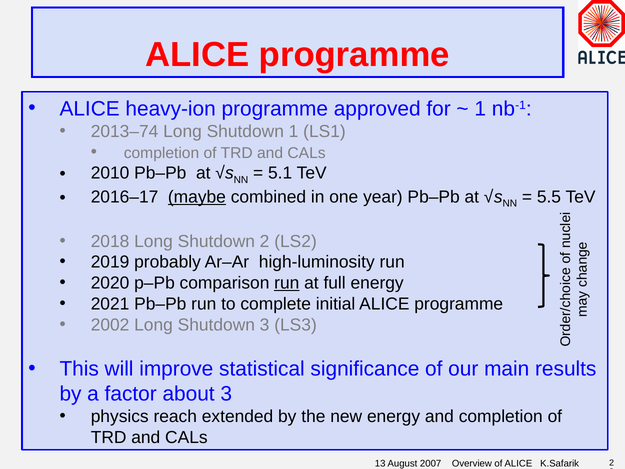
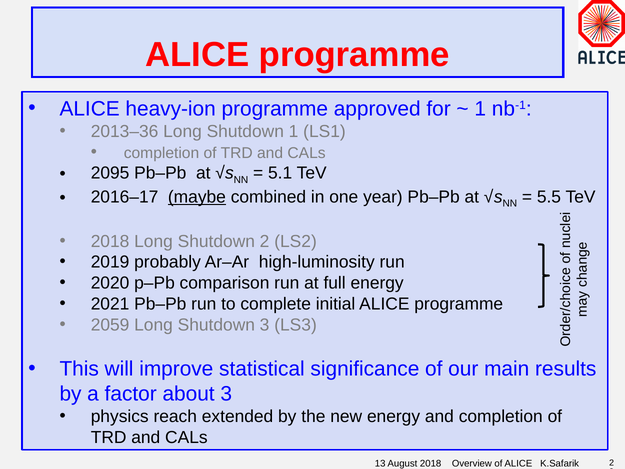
2013–74: 2013–74 -> 2013–36
2010: 2010 -> 2095
run at (287, 283) underline: present -> none
2002: 2002 -> 2059
August 2007: 2007 -> 2018
